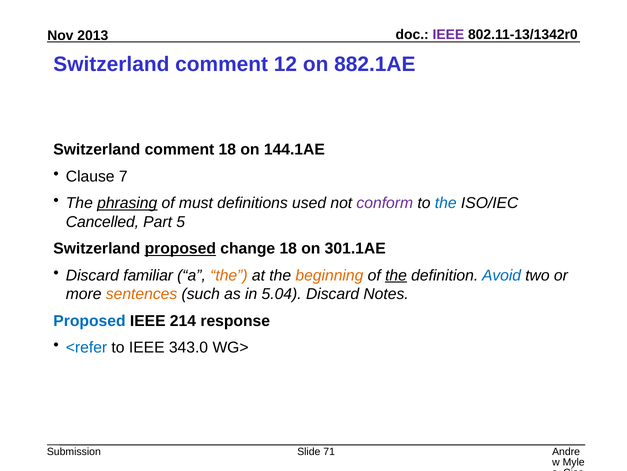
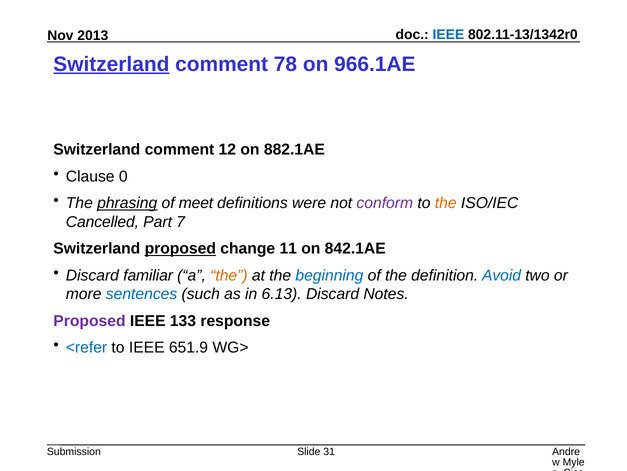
IEEE at (448, 34) colour: purple -> blue
Switzerland at (111, 64) underline: none -> present
12: 12 -> 78
882.1AE: 882.1AE -> 966.1AE
comment 18: 18 -> 12
144.1AE: 144.1AE -> 882.1AE
7: 7 -> 0
must: must -> meet
used: used -> were
the at (446, 203) colour: blue -> orange
5: 5 -> 7
change 18: 18 -> 11
301.1AE: 301.1AE -> 842.1AE
beginning colour: orange -> blue
the at (396, 275) underline: present -> none
sentences colour: orange -> blue
5.04: 5.04 -> 6.13
Proposed at (89, 320) colour: blue -> purple
214: 214 -> 133
343.0: 343.0 -> 651.9
71: 71 -> 31
